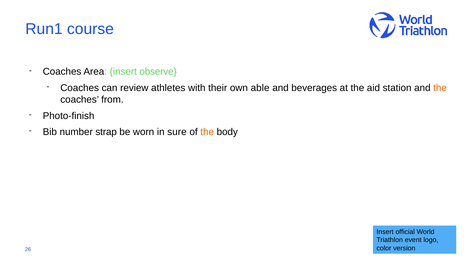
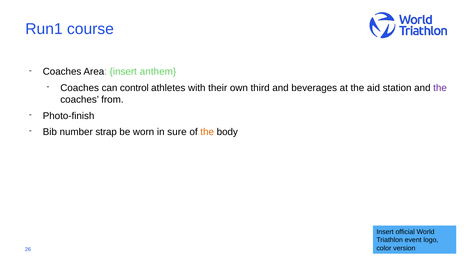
observe: observe -> anthem
review: review -> control
able: able -> third
the at (440, 88) colour: orange -> purple
